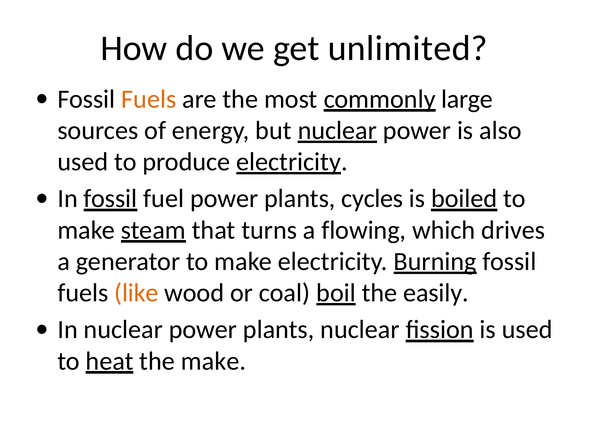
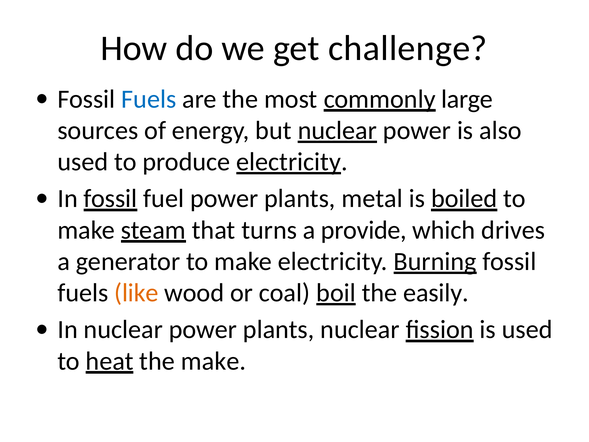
unlimited: unlimited -> challenge
Fuels at (149, 99) colour: orange -> blue
cycles: cycles -> metal
flowing: flowing -> provide
